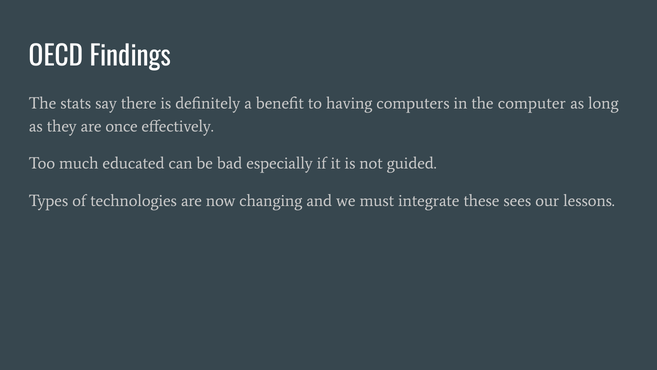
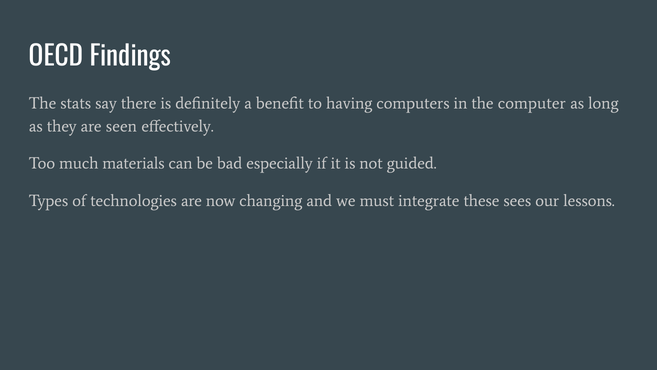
once: once -> seen
educated: educated -> materials
